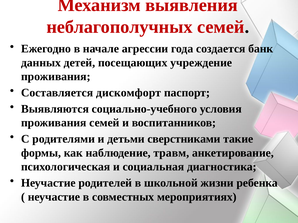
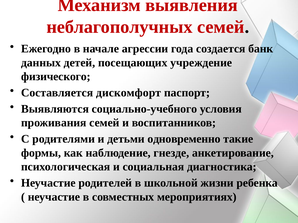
проживания at (56, 77): проживания -> физического
сверстниками: сверстниками -> одновременно
травм: травм -> гнезде
